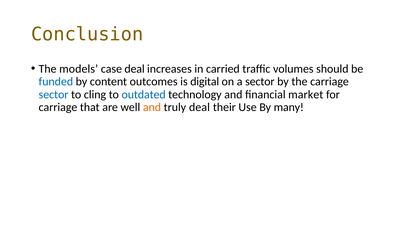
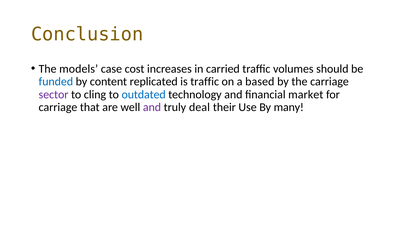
case deal: deal -> cost
outcomes: outcomes -> replicated
is digital: digital -> traffic
a sector: sector -> based
sector at (54, 94) colour: blue -> purple
and at (152, 107) colour: orange -> purple
